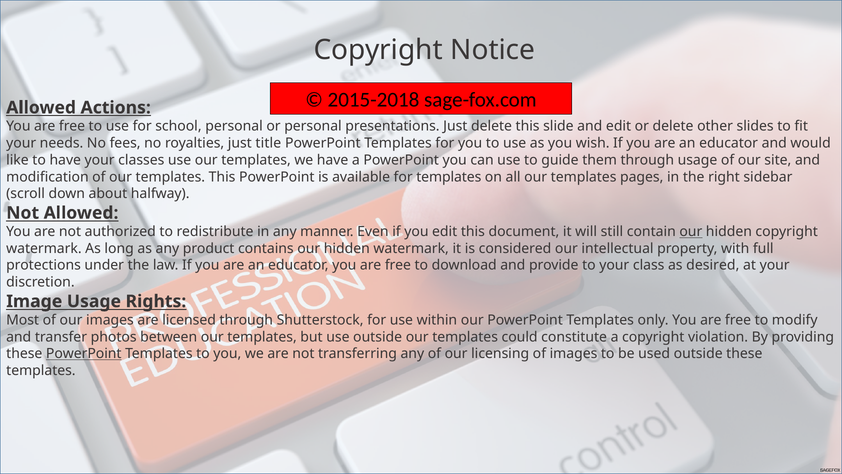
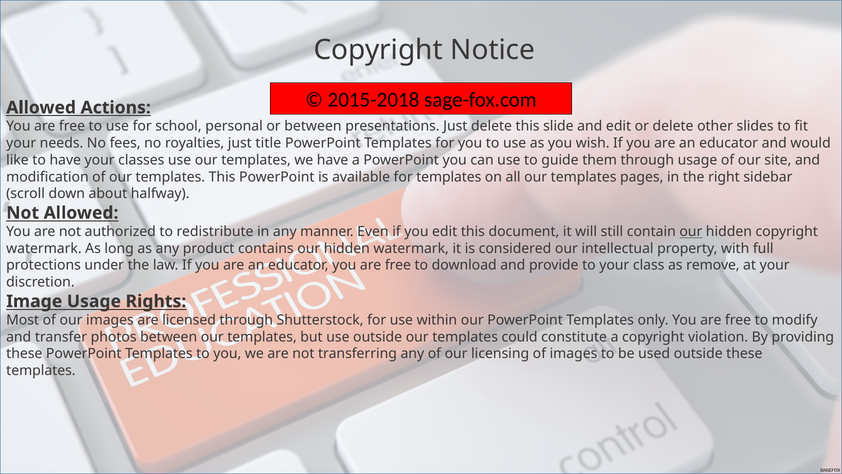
or personal: personal -> between
desired: desired -> remove
PowerPoint at (84, 354) underline: present -> none
